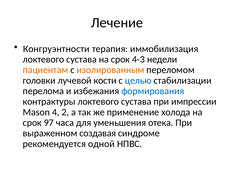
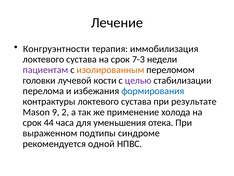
4-3: 4-3 -> 7-3
пациентам colour: orange -> purple
целью colour: blue -> purple
импрессии: импрессии -> результате
4: 4 -> 9
97: 97 -> 44
создавая: создавая -> подтипы
